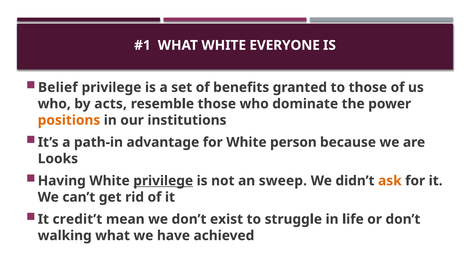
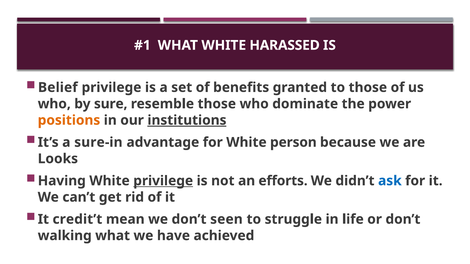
EVERYONE: EVERYONE -> HARASSED
acts: acts -> sure
institutions underline: none -> present
path-in: path-in -> sure-in
sweep: sweep -> efforts
ask colour: orange -> blue
exist: exist -> seen
